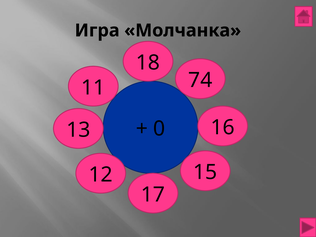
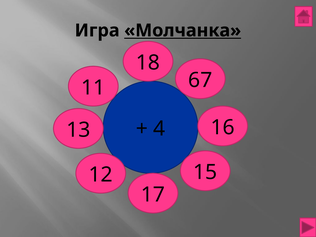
Молчанка underline: none -> present
74: 74 -> 67
0: 0 -> 4
